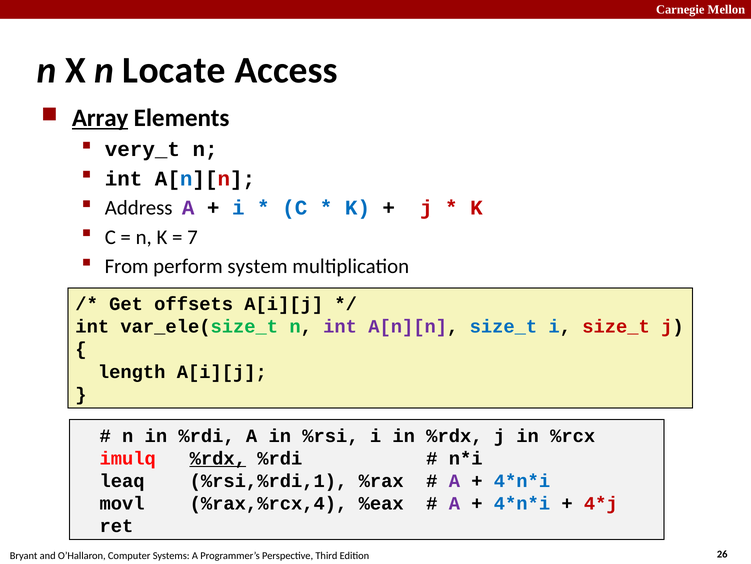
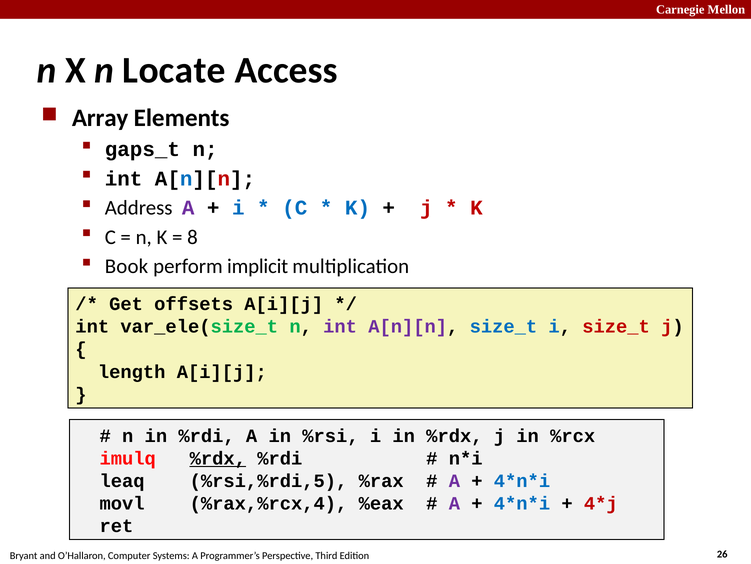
Array underline: present -> none
very_t: very_t -> gaps_t
7: 7 -> 8
From: From -> Book
system: system -> implicit
%rsi,%rdi,1: %rsi,%rdi,1 -> %rsi,%rdi,5
